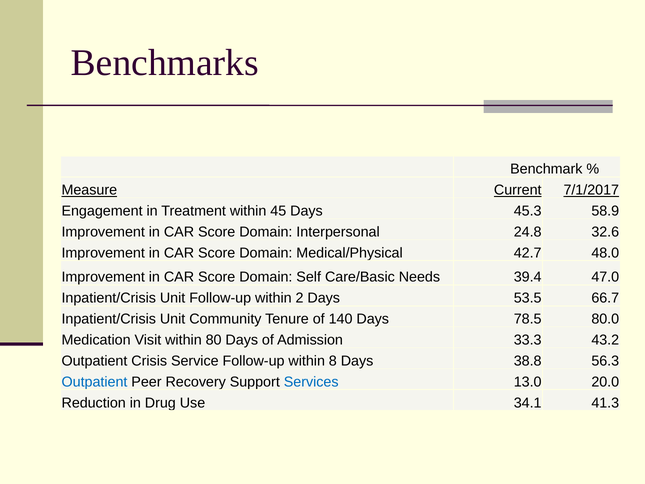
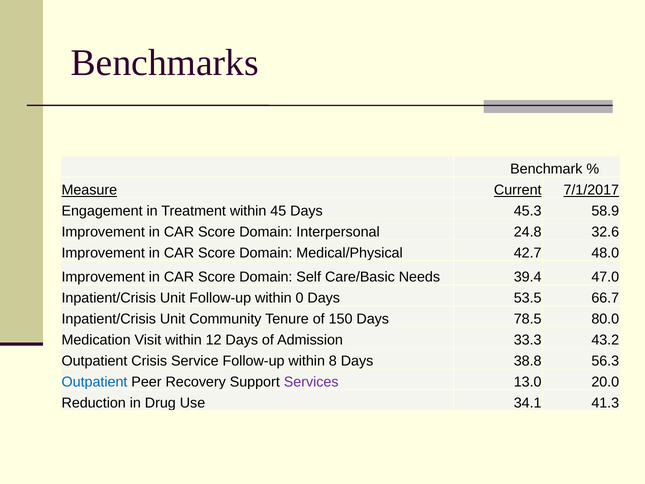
2: 2 -> 0
140: 140 -> 150
80: 80 -> 12
Services colour: blue -> purple
